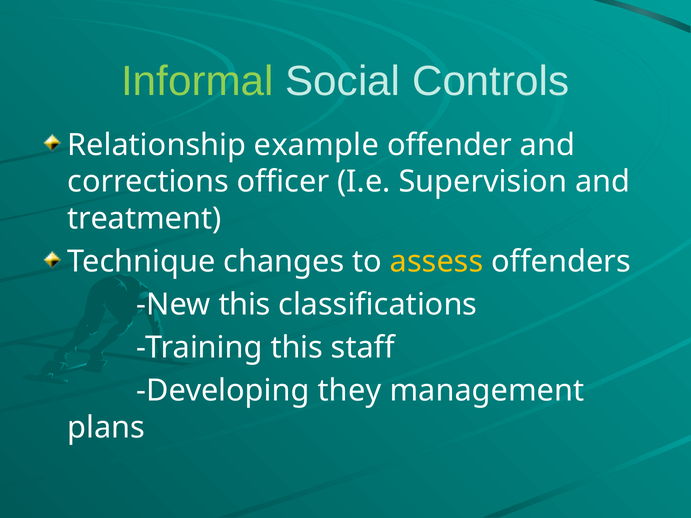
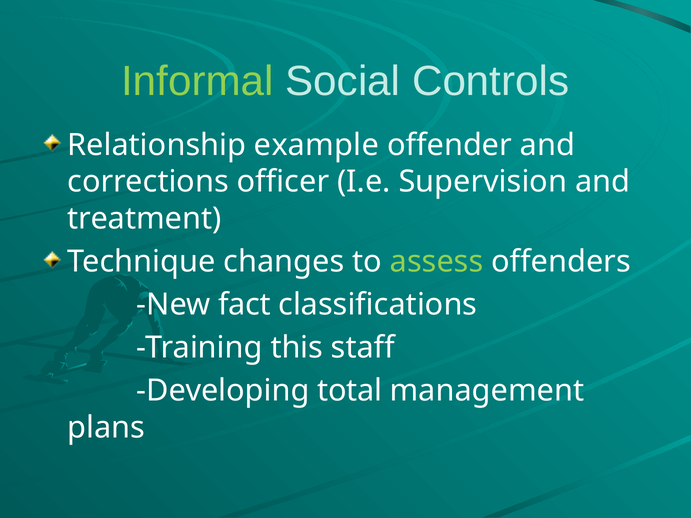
assess colour: yellow -> light green
New this: this -> fact
they: they -> total
